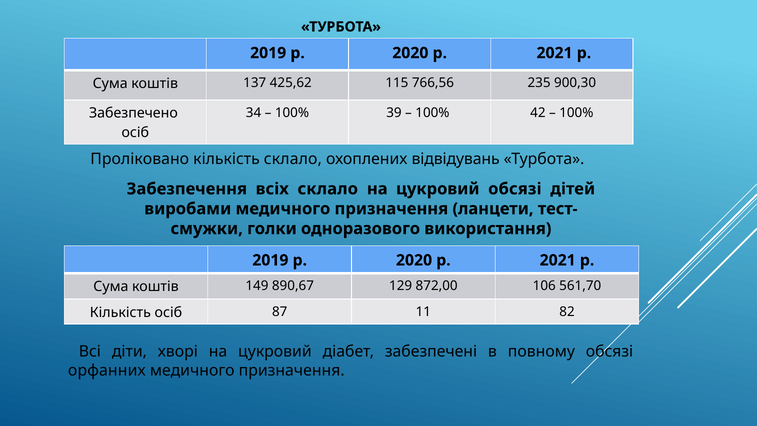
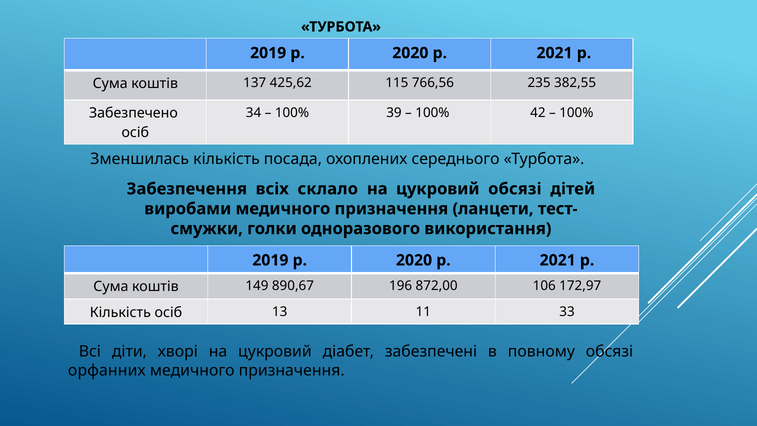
900,30: 900,30 -> 382,55
Проліковано: Проліковано -> Зменшилась
кількість склало: склало -> посада
відвідувань: відвідувань -> середнього
129: 129 -> 196
561,70: 561,70 -> 172,97
87: 87 -> 13
82: 82 -> 33
